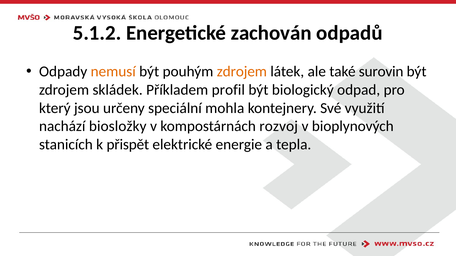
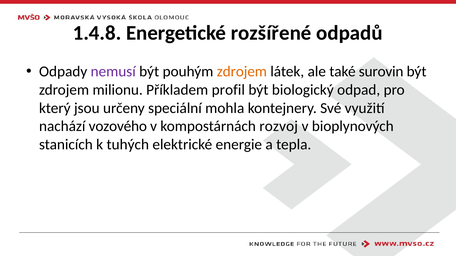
5.1.2: 5.1.2 -> 1.4.8
zachován: zachován -> rozšířené
nemusí colour: orange -> purple
skládek: skládek -> milionu
biosložky: biosložky -> vozového
přispět: přispět -> tuhých
